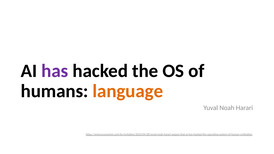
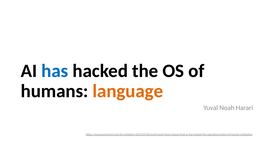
has colour: purple -> blue
